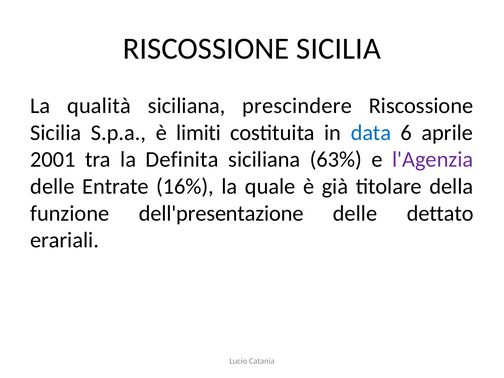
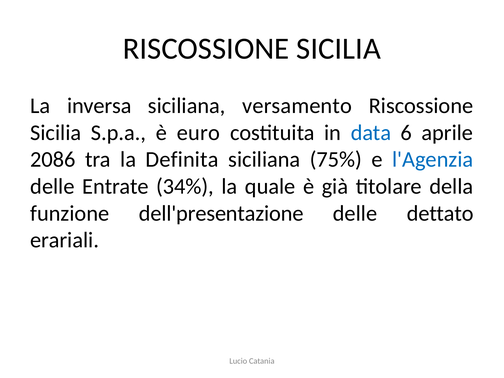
qualità: qualità -> inversa
prescindere: prescindere -> versamento
limiti: limiti -> euro
2001: 2001 -> 2086
63%: 63% -> 75%
l'Agenzia colour: purple -> blue
16%: 16% -> 34%
